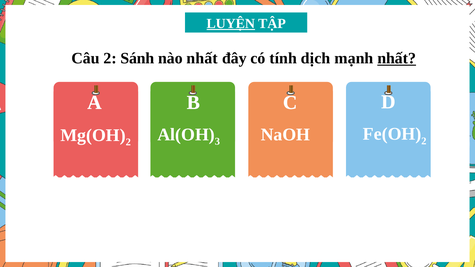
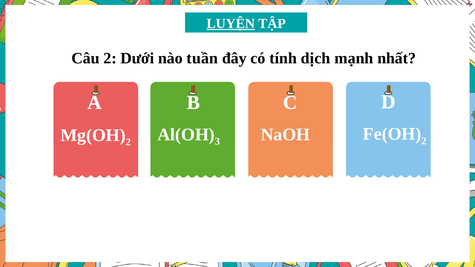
Sánh: Sánh -> Dưới
nào nhất: nhất -> tuần
nhất at (397, 58) underline: present -> none
